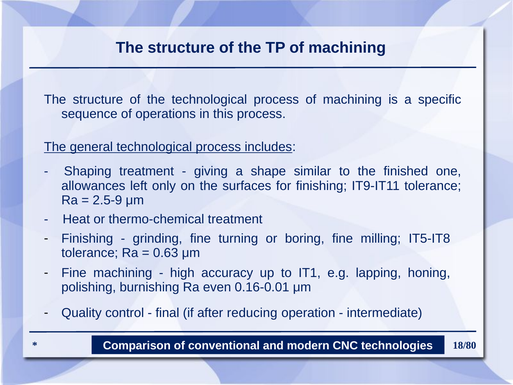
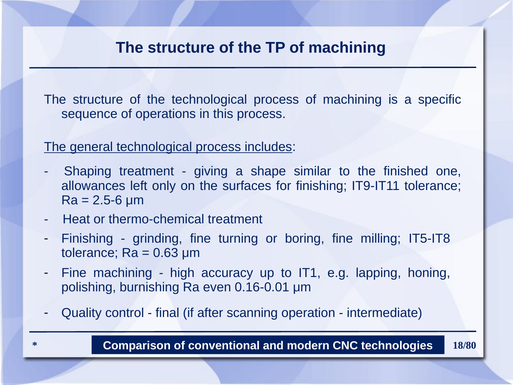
2.5-9: 2.5-9 -> 2.5-6
reducing: reducing -> scanning
